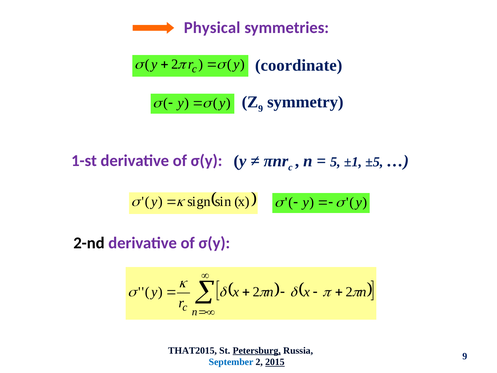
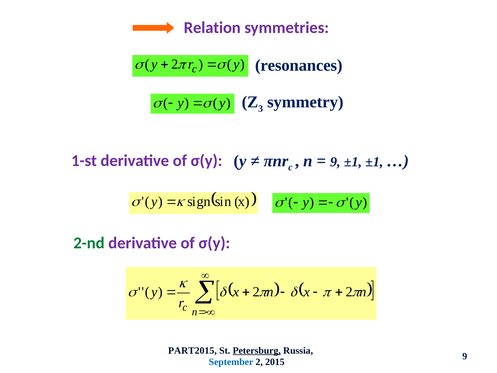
Physical: Physical -> Relation
coordinate: coordinate -> resonances
9 at (261, 109): 9 -> 3
5 at (335, 162): 5 -> 9
±1 ±5: ±5 -> ±1
2-nd colour: black -> green
THAT2015: THAT2015 -> PART2015
2015 underline: present -> none
